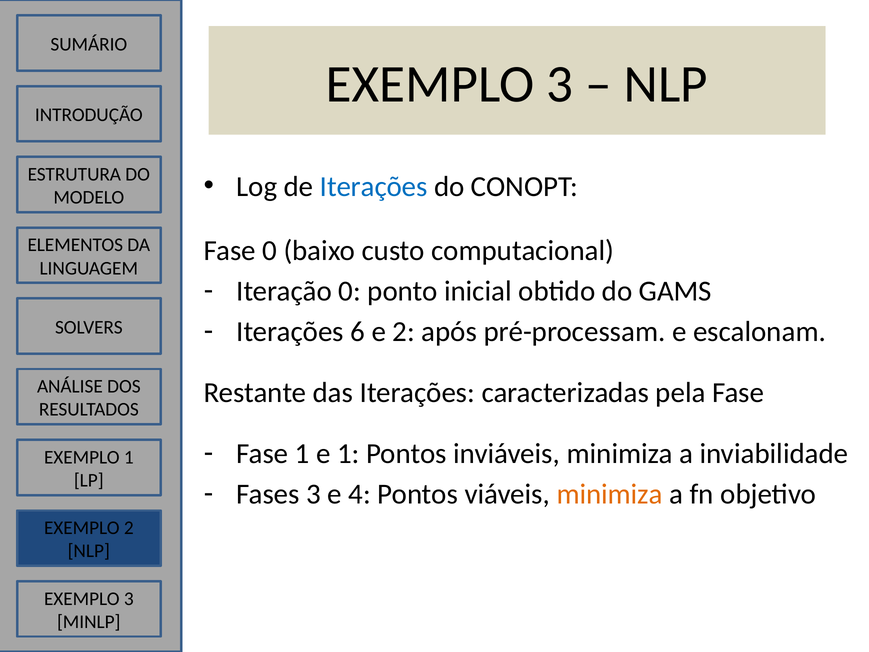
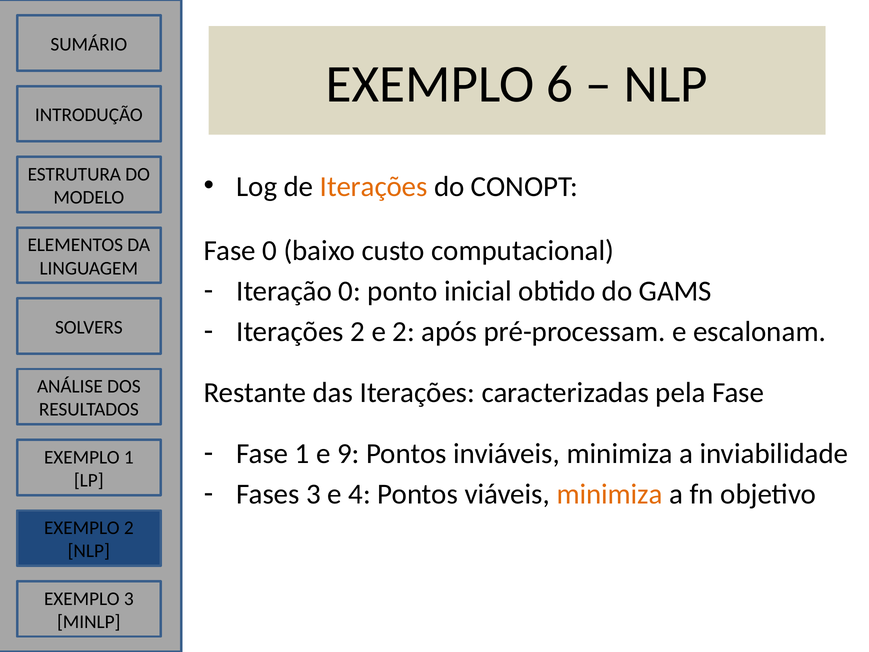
3 at (560, 84): 3 -> 6
Iterações at (374, 186) colour: blue -> orange
Iterações 6: 6 -> 2
e 1: 1 -> 9
